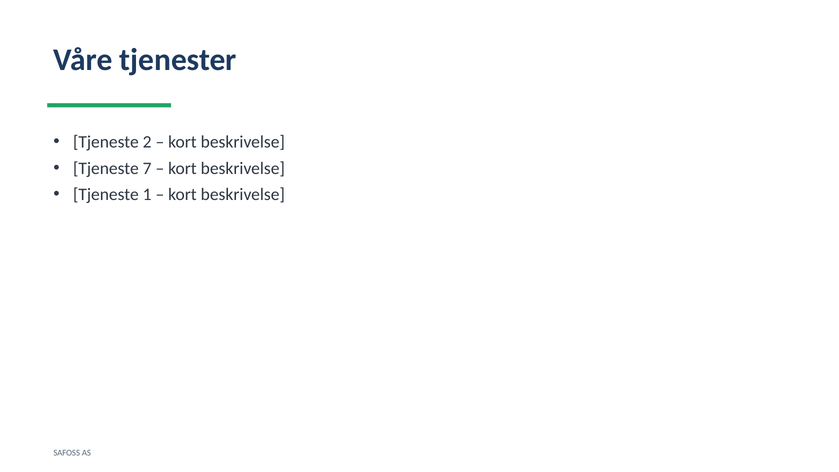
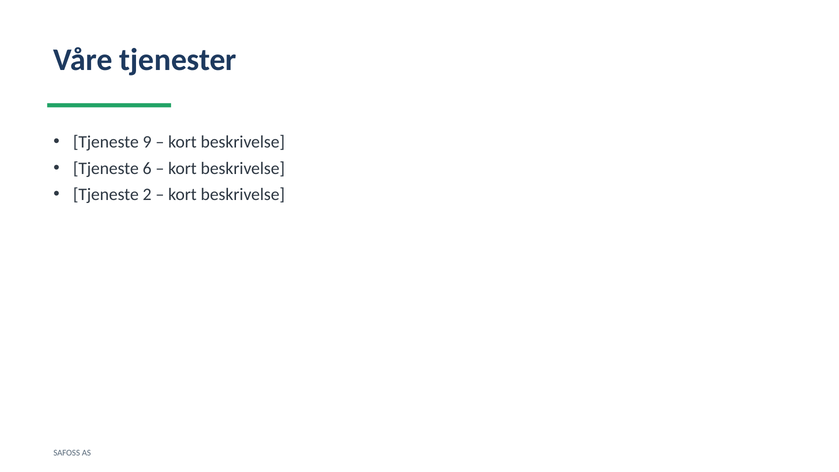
2: 2 -> 9
7: 7 -> 6
1: 1 -> 2
